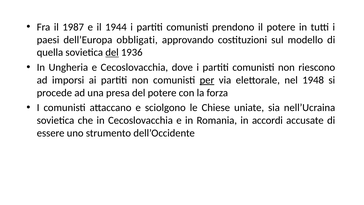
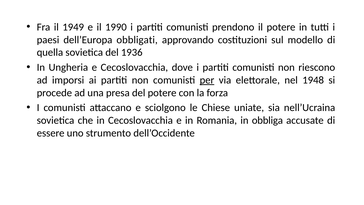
1987: 1987 -> 1949
1944: 1944 -> 1990
del at (112, 52) underline: present -> none
accordi: accordi -> obbliga
